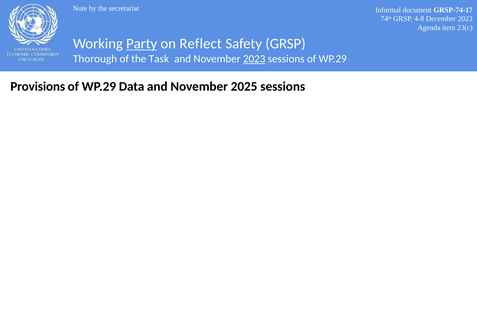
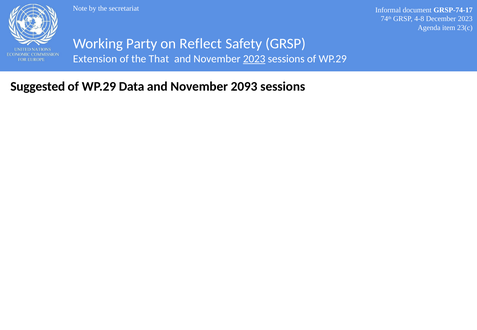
Party underline: present -> none
Thorough: Thorough -> Extension
Task: Task -> That
Provisions: Provisions -> Suggested
2025: 2025 -> 2093
